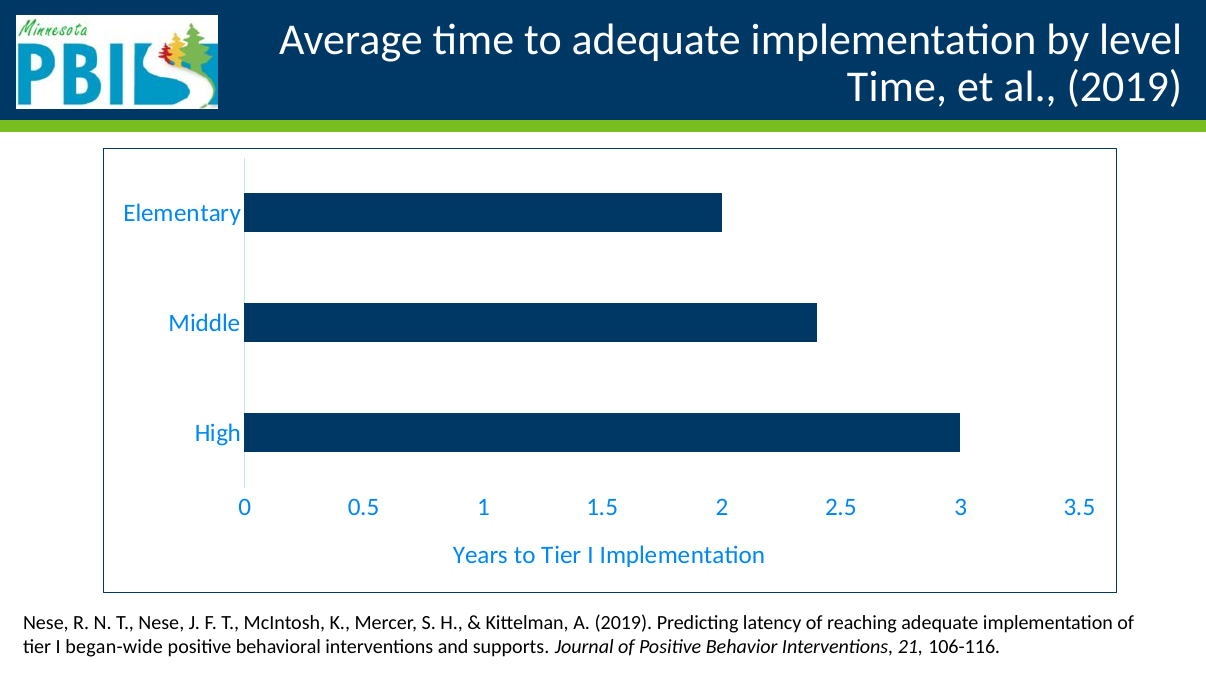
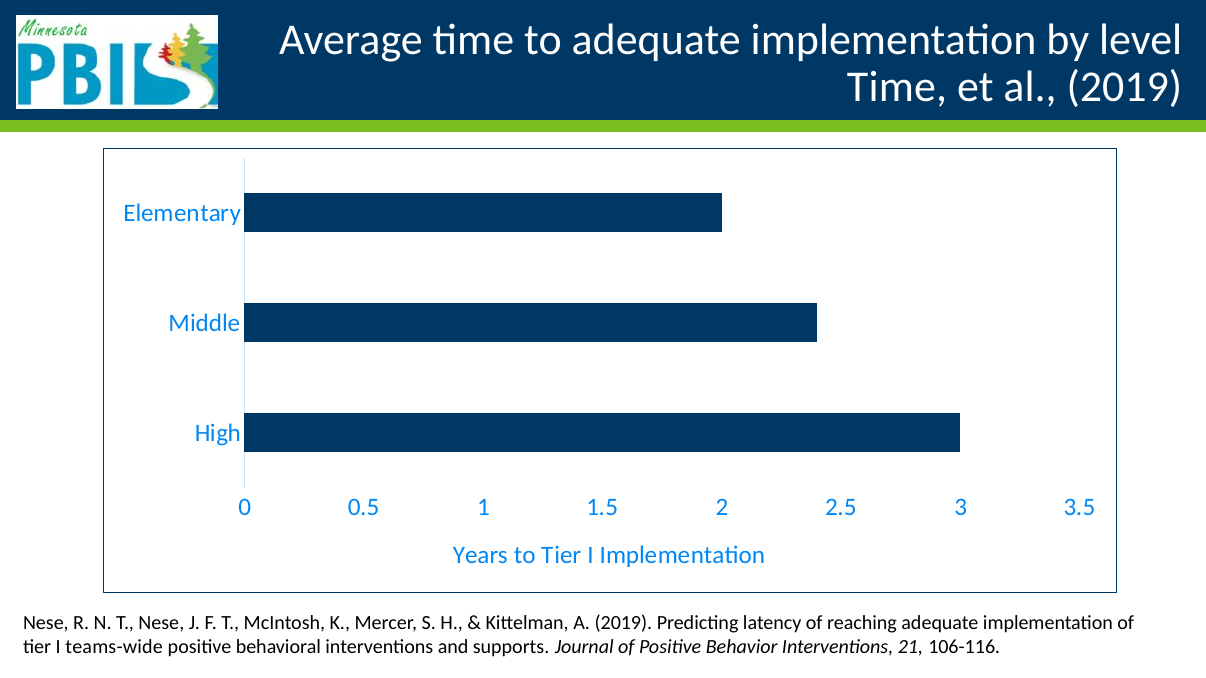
began-wide: began-wide -> teams-wide
